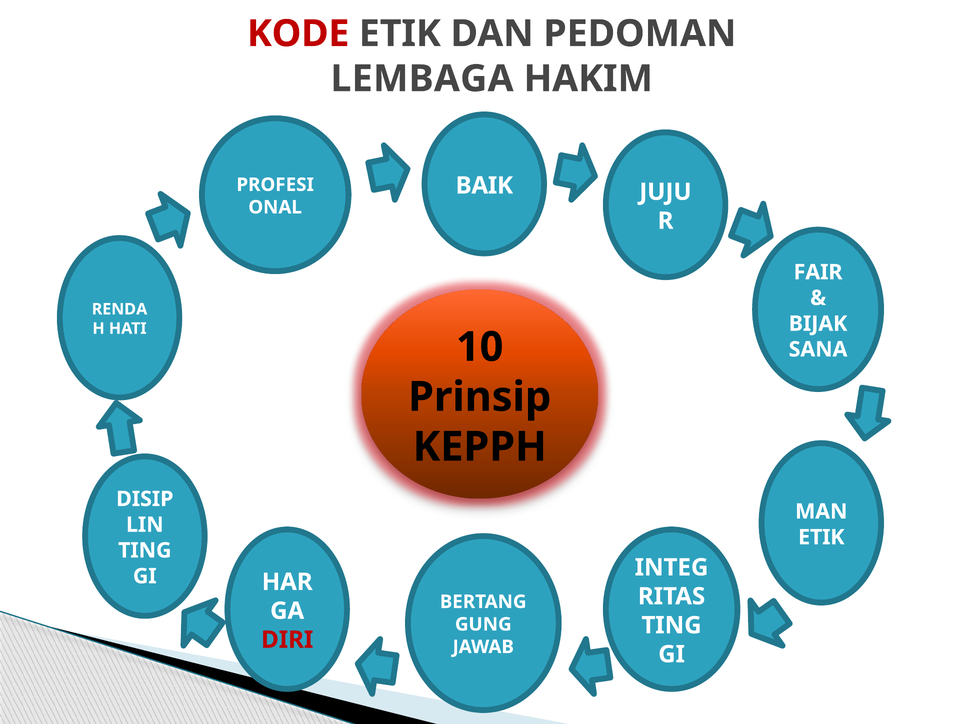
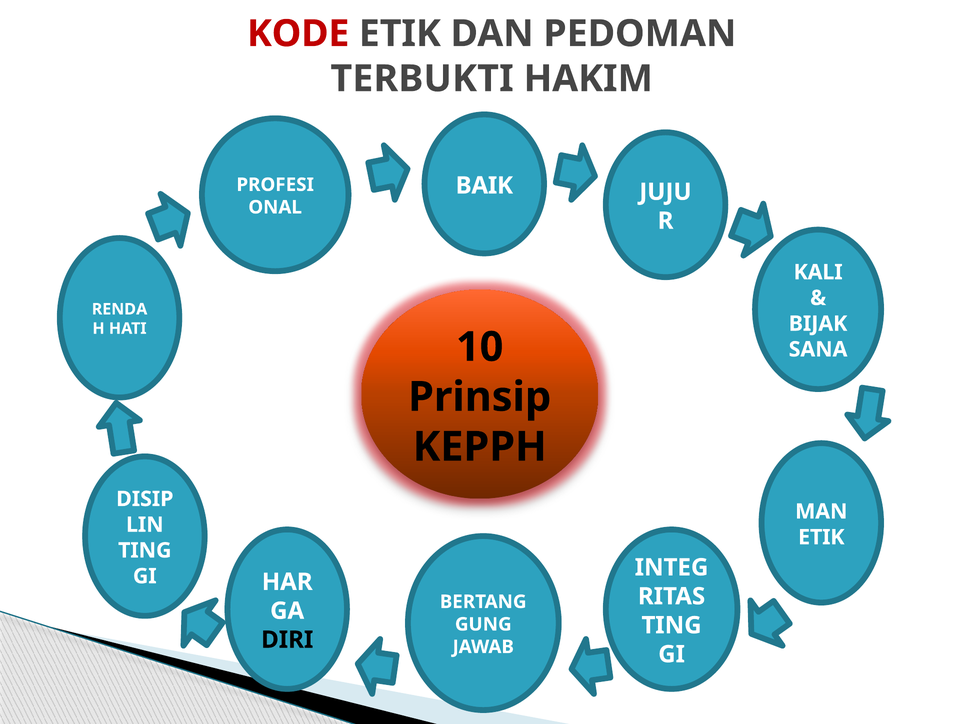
LEMBAGA: LEMBAGA -> TERBUKTI
FAIR: FAIR -> KALI
DIRI colour: red -> black
